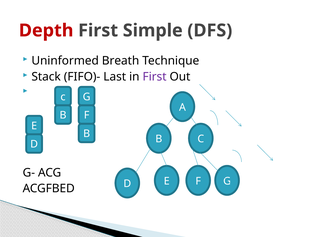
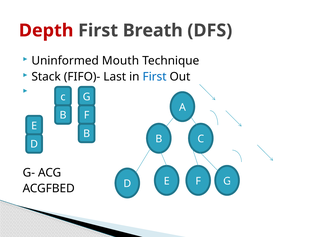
Simple: Simple -> Breath
Breath: Breath -> Mouth
First at (155, 76) colour: purple -> blue
